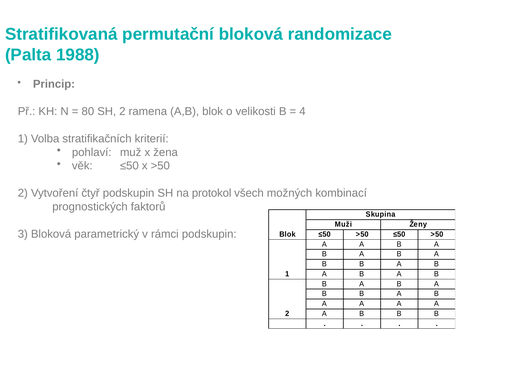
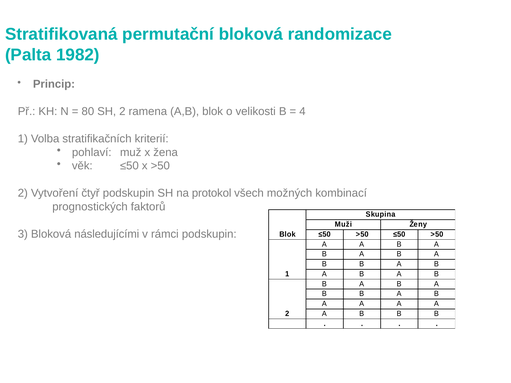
1988: 1988 -> 1982
parametrický: parametrický -> následujícími
